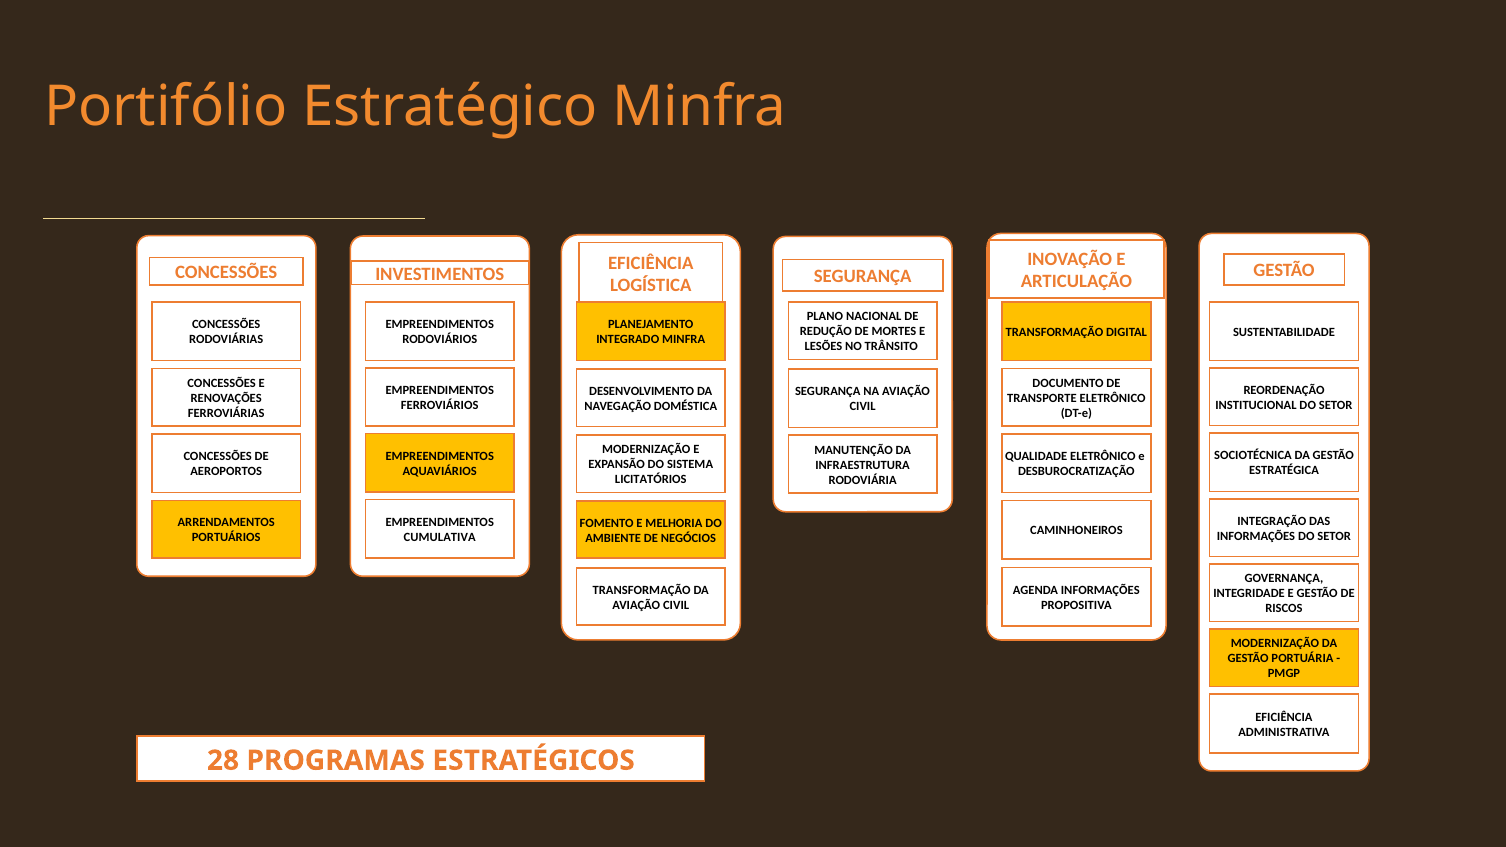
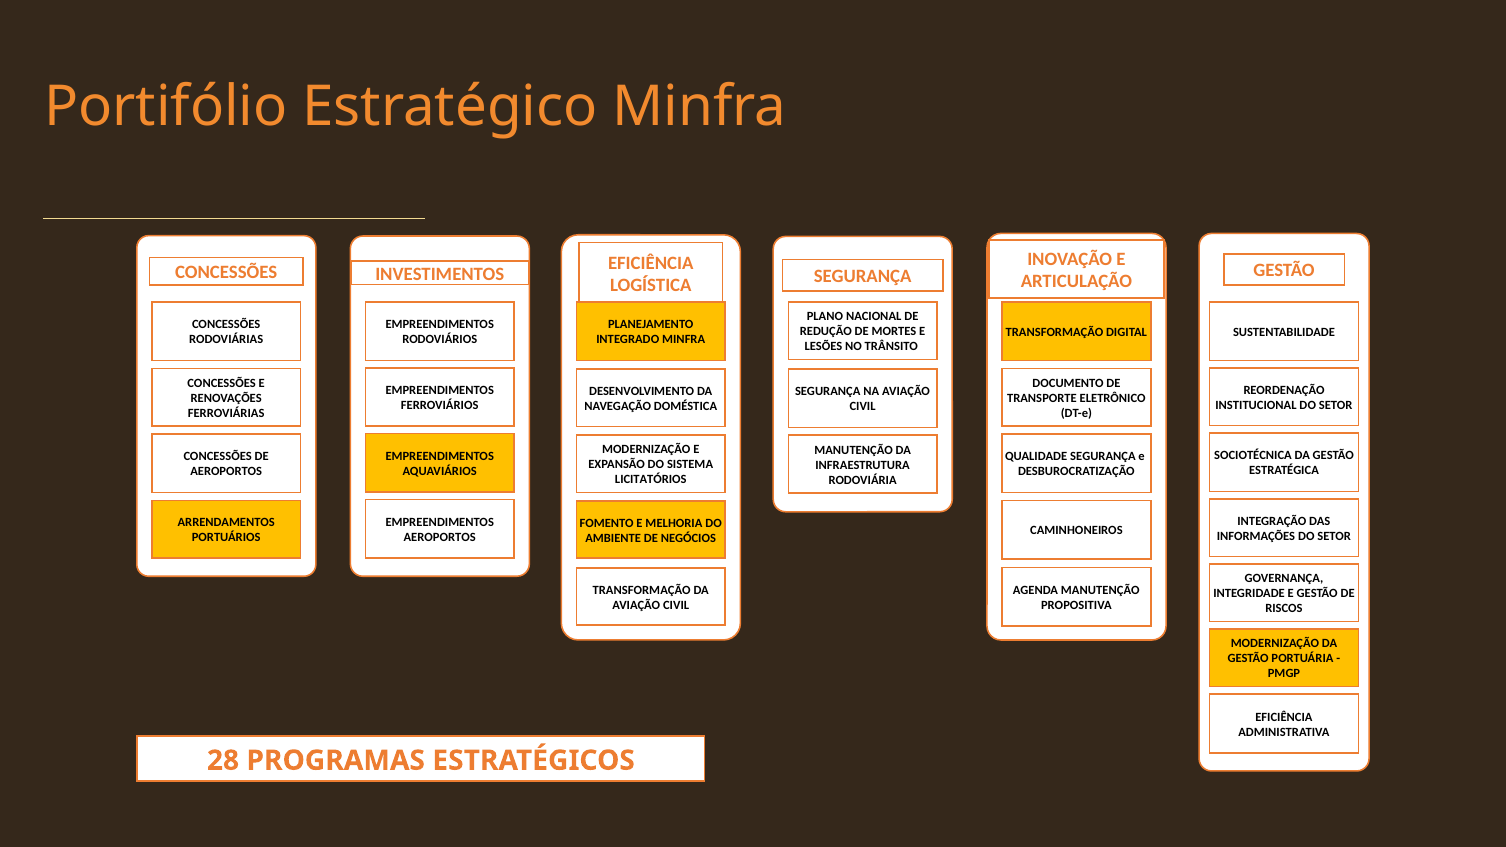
QUALIDADE ELETRÔNICO: ELETRÔNICO -> SEGURANÇA
CUMULATIVA at (440, 537): CUMULATIVA -> AEROPORTOS
AGENDA INFORMAÇÕES: INFORMAÇÕES -> MANUTENÇÃO
